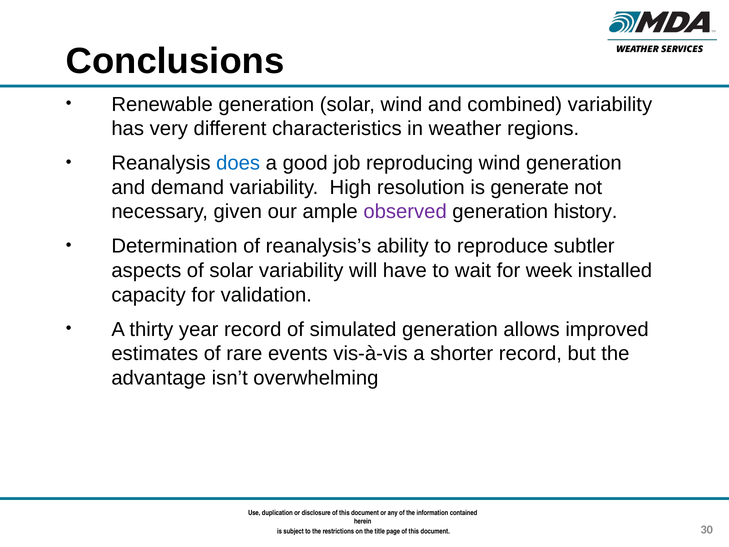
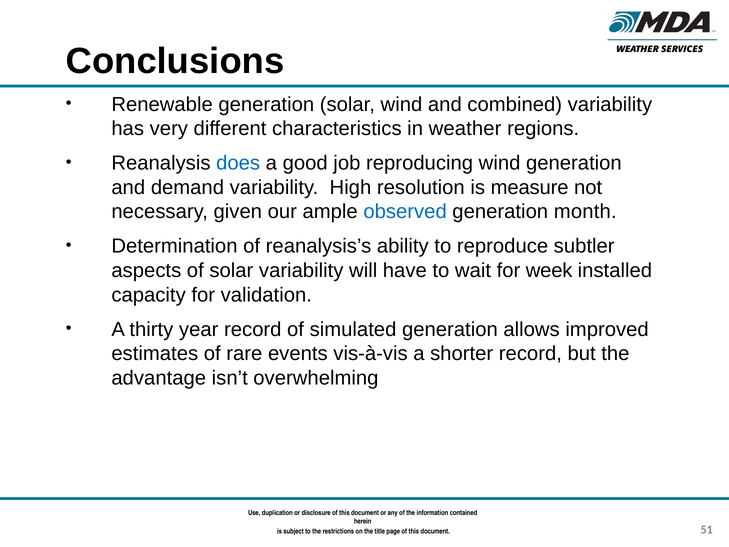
generate: generate -> measure
observed colour: purple -> blue
history: history -> month
30: 30 -> 51
